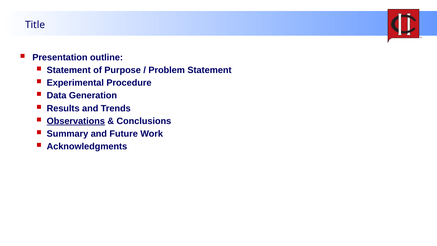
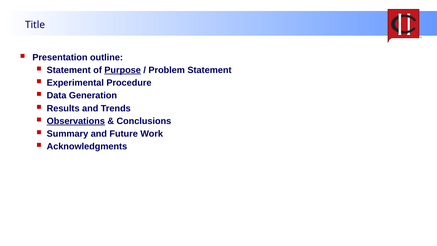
Purpose underline: none -> present
